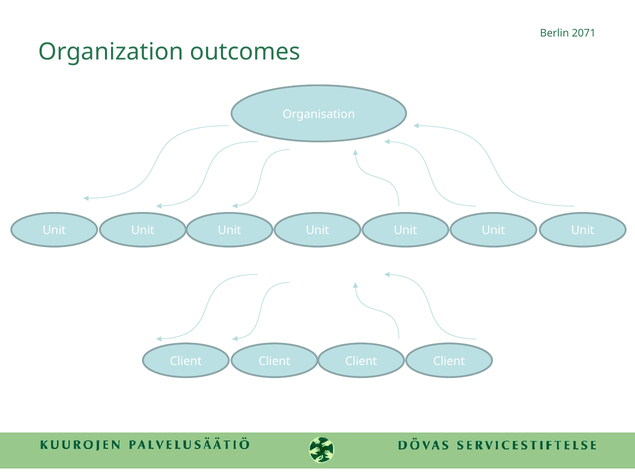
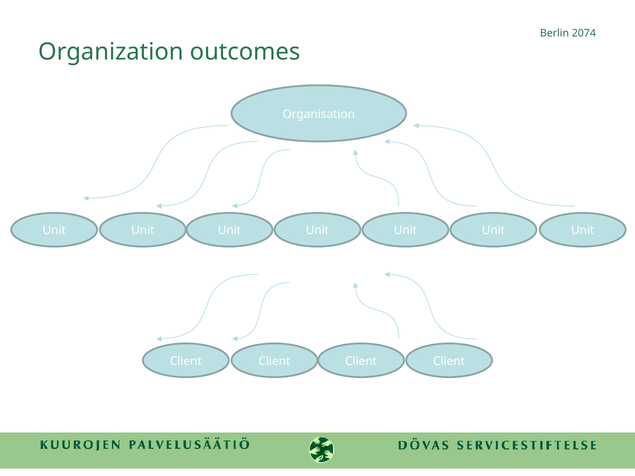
2071: 2071 -> 2074
